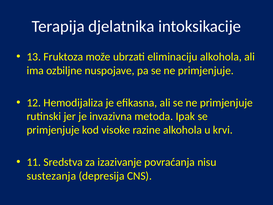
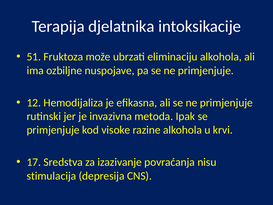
13: 13 -> 51
11: 11 -> 17
sustezanja: sustezanja -> stimulacija
